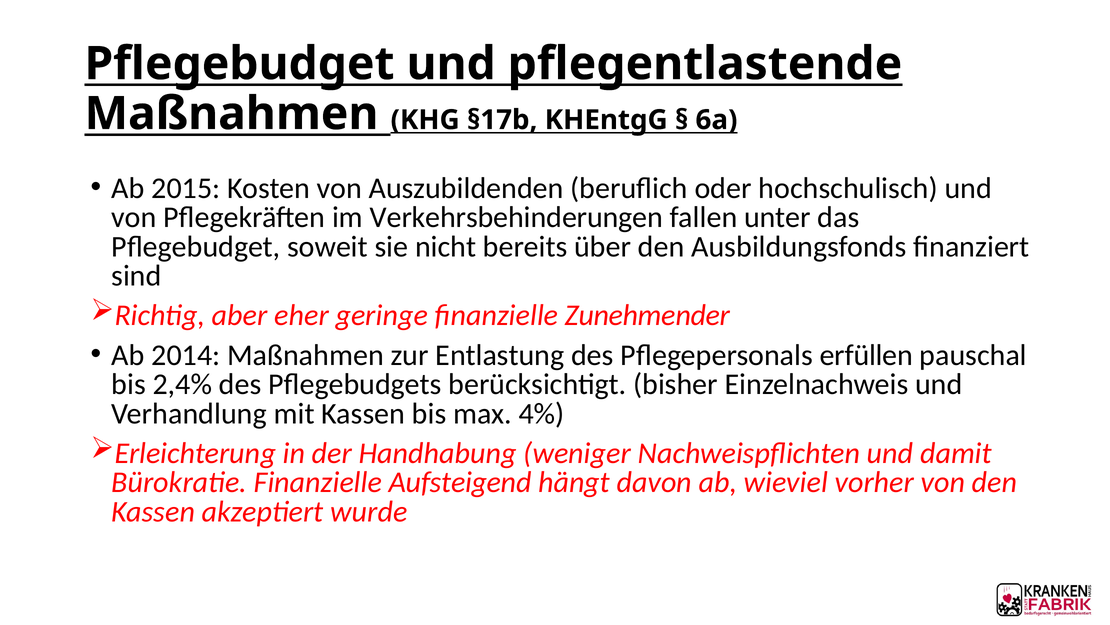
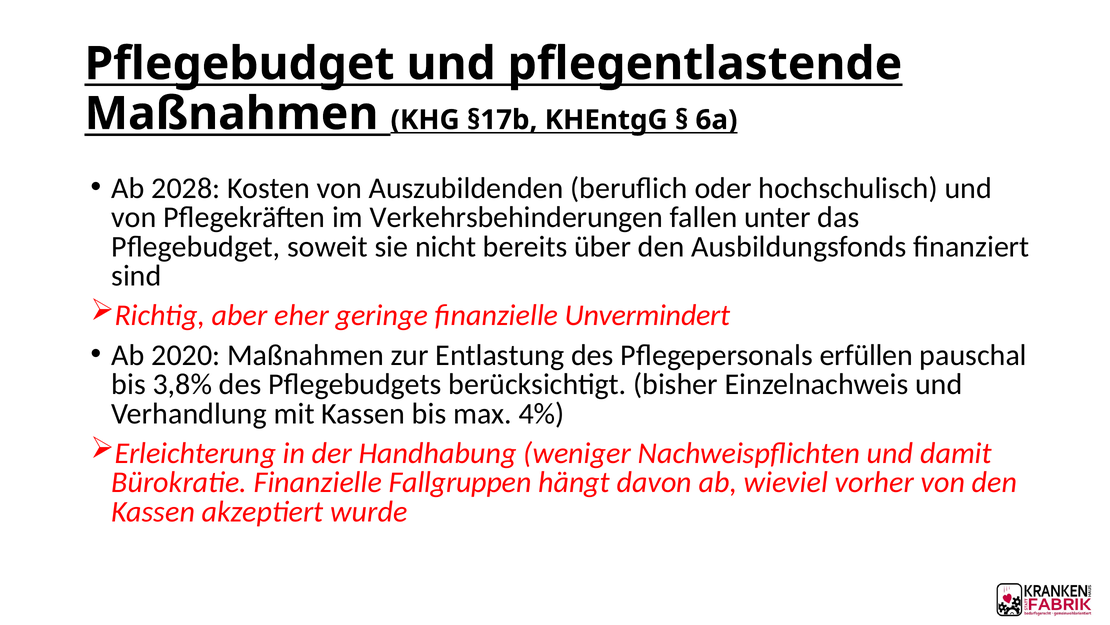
2015: 2015 -> 2028
Zunehmender: Zunehmender -> Unvermindert
2014: 2014 -> 2020
2,4%: 2,4% -> 3,8%
Aufsteigend: Aufsteigend -> Fallgruppen
